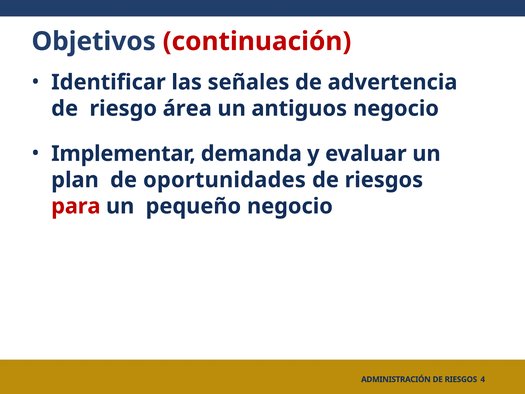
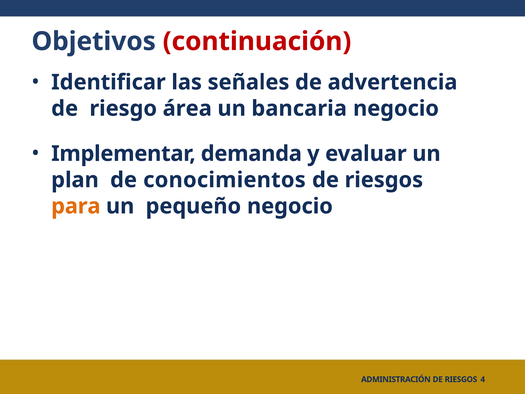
antiguos: antiguos -> bancaria
oportunidades: oportunidades -> conocimientos
para colour: red -> orange
